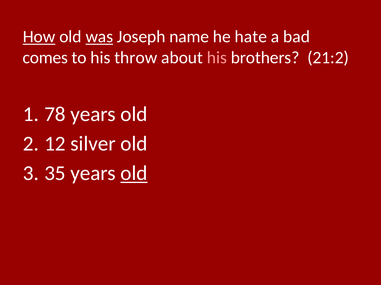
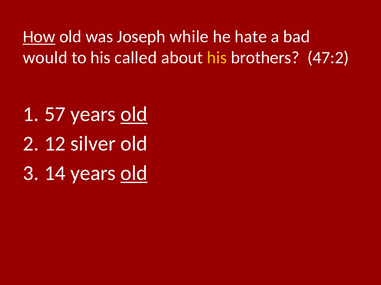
was underline: present -> none
name: name -> while
comes: comes -> would
throw: throw -> called
his at (217, 58) colour: pink -> yellow
21:2: 21:2 -> 47:2
78: 78 -> 57
old at (134, 115) underline: none -> present
35: 35 -> 14
